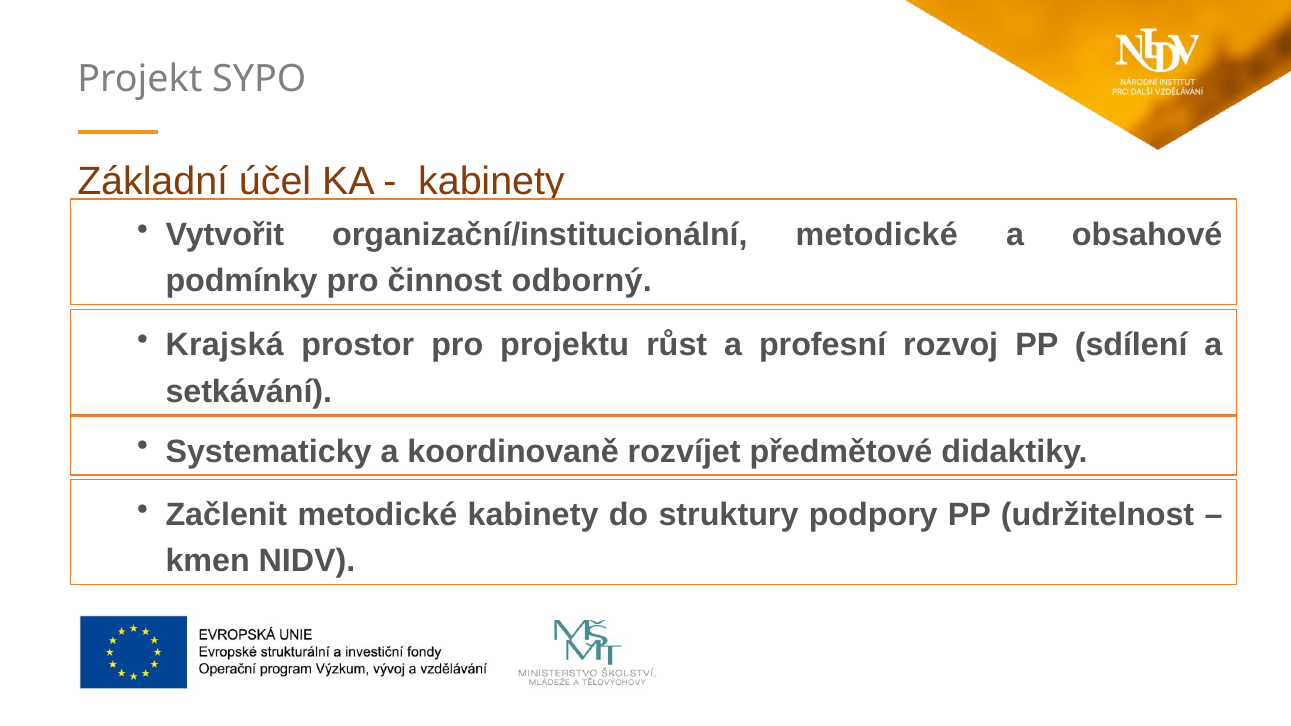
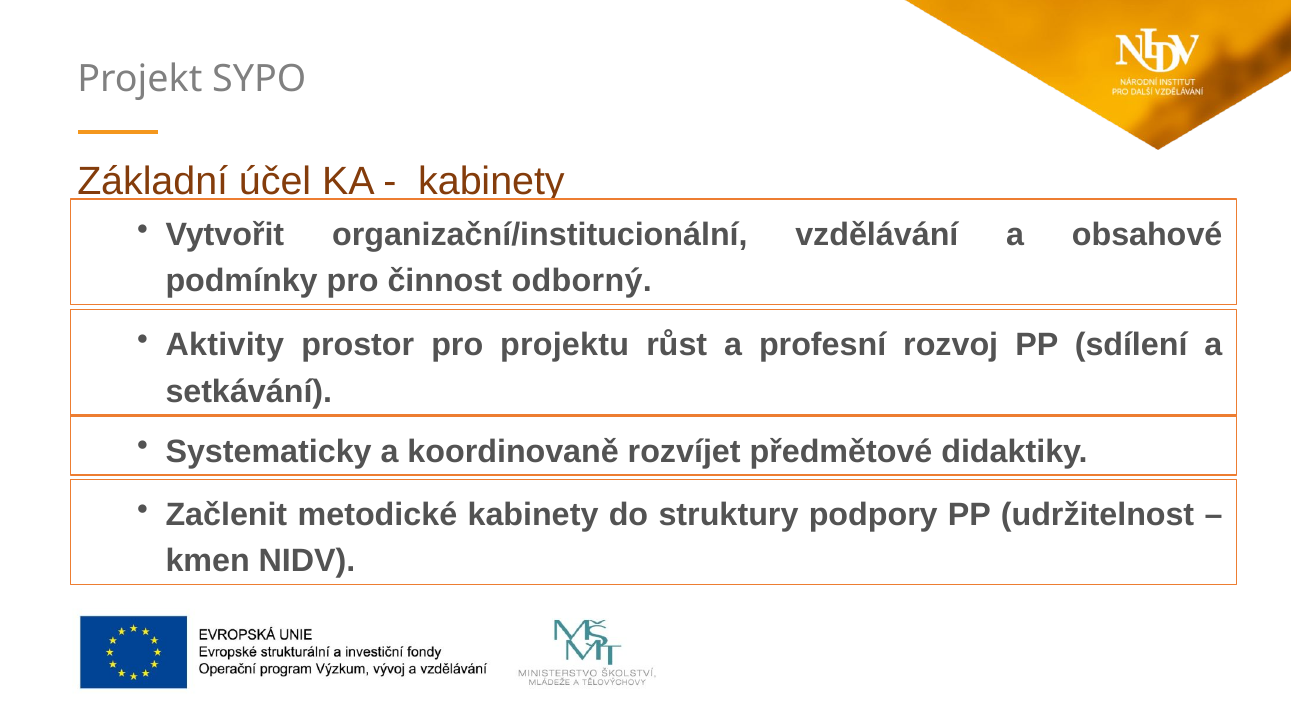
organizační/institucionální metodické: metodické -> vzdělávání
Krajská: Krajská -> Aktivity
